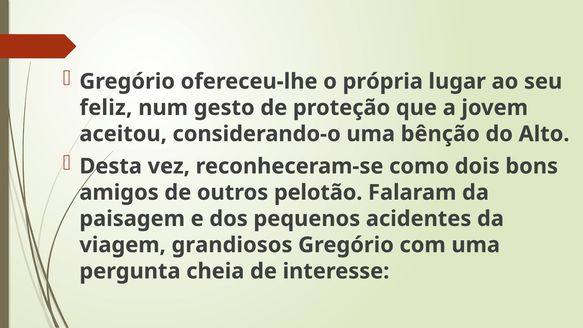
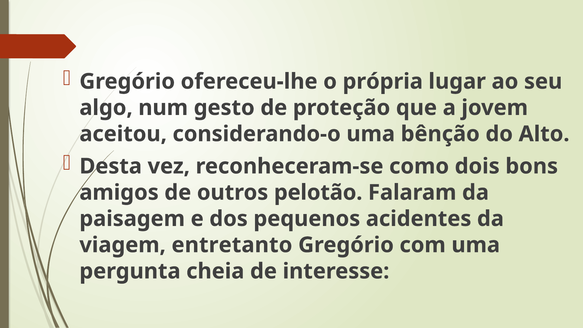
feliz: feliz -> algo
grandiosos: grandiosos -> entretanto
